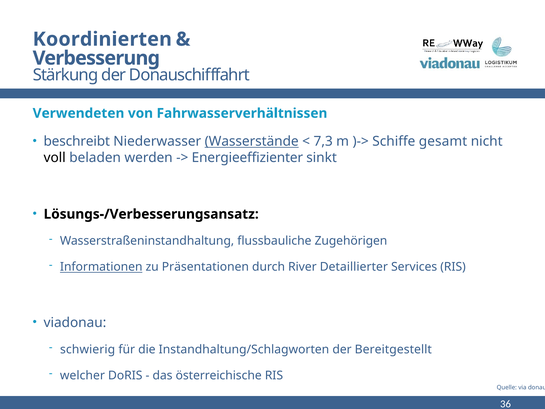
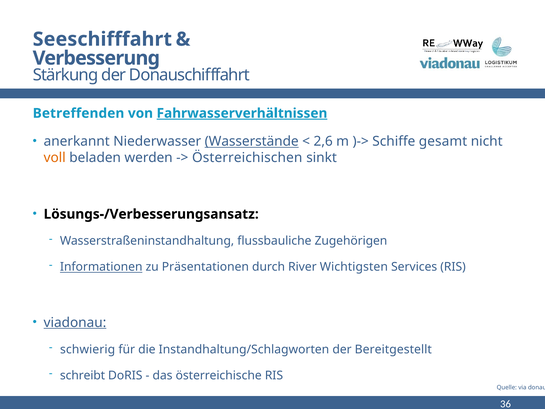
Koordinierten: Koordinierten -> Seeschifffahrt
Verwendeten: Verwendeten -> Betreffenden
Fahrwasserverhältnissen underline: none -> present
beschreibt: beschreibt -> anerkannt
7,3: 7,3 -> 2,6
voll colour: black -> orange
Energieeffizienter: Energieeffizienter -> Österreichischen
Detaillierter: Detaillierter -> Wichtigsten
viadonau underline: none -> present
welcher: welcher -> schreibt
